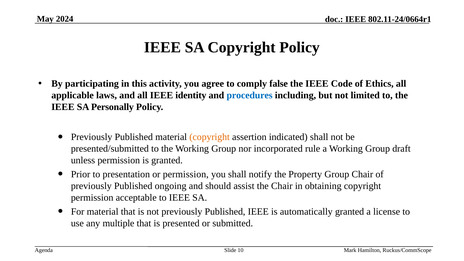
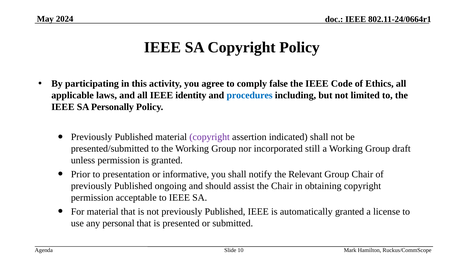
copyright at (210, 137) colour: orange -> purple
rule: rule -> still
or permission: permission -> informative
Property: Property -> Relevant
multiple: multiple -> personal
